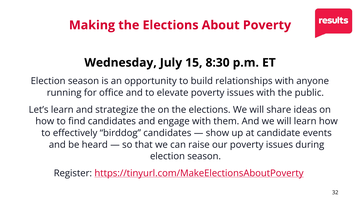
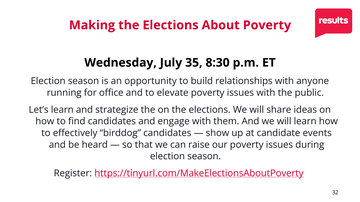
15: 15 -> 35
